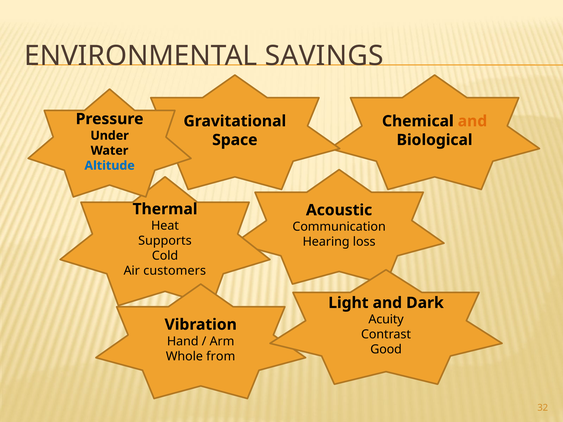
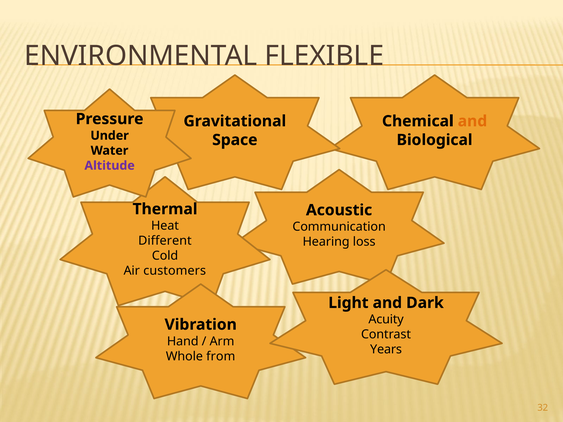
SAVINGS: SAVINGS -> FLEXIBLE
Altitude colour: blue -> purple
Supports: Supports -> Different
Good: Good -> Years
